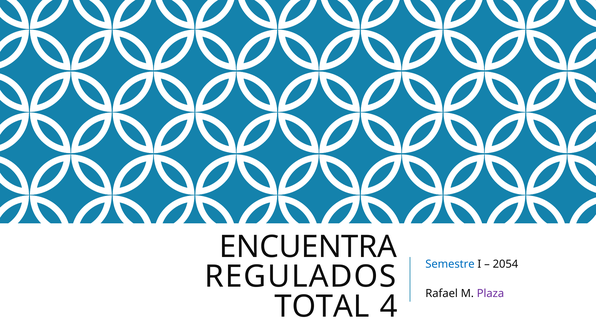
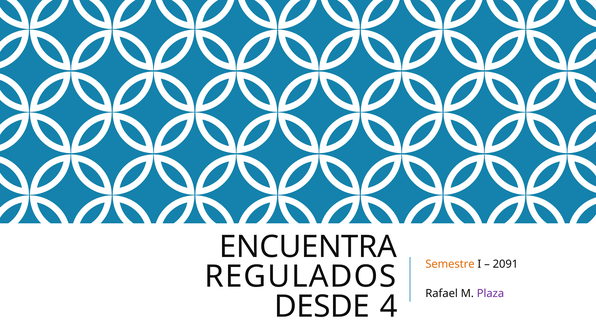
Semestre colour: blue -> orange
2054: 2054 -> 2091
TOTAL: TOTAL -> DESDE
